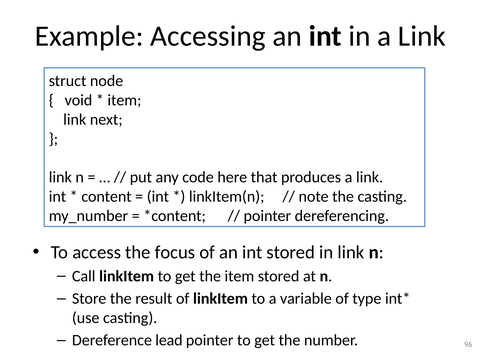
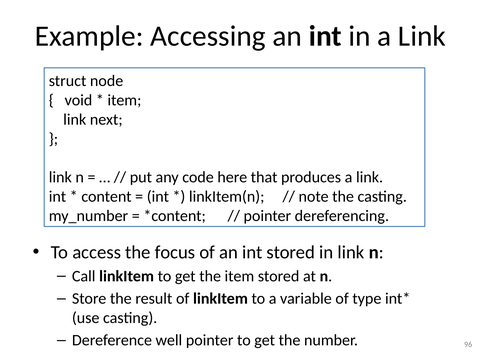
lead: lead -> well
